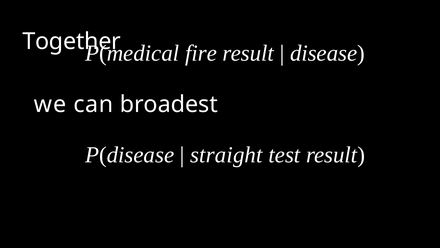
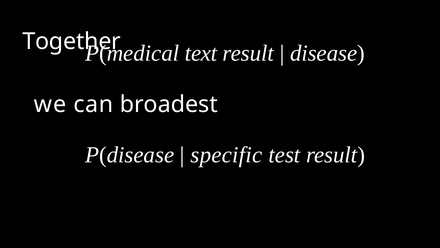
fire: fire -> text
straight: straight -> specific
